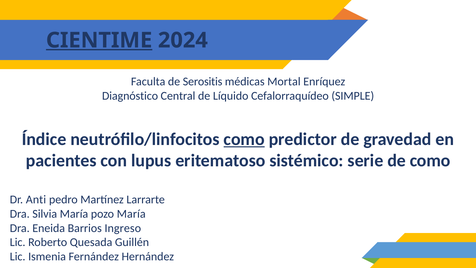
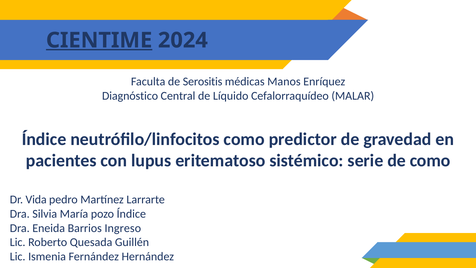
Mortal: Mortal -> Manos
SIMPLE: SIMPLE -> MALAR
como at (244, 139) underline: present -> none
Anti: Anti -> Vida
pozo María: María -> Índice
